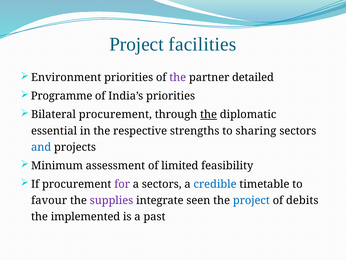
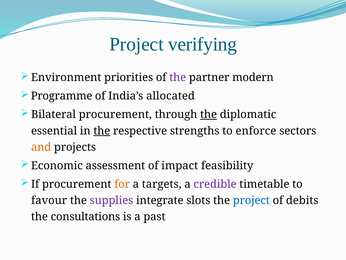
facilities: facilities -> verifying
detailed: detailed -> modern
India’s priorities: priorities -> allocated
the at (102, 131) underline: none -> present
sharing: sharing -> enforce
and colour: blue -> orange
Minimum: Minimum -> Economic
limited: limited -> impact
for colour: purple -> orange
a sectors: sectors -> targets
credible colour: blue -> purple
seen: seen -> slots
implemented: implemented -> consultations
